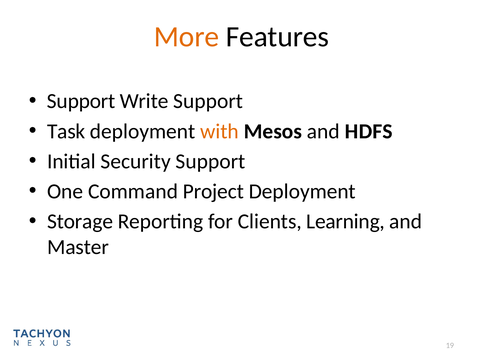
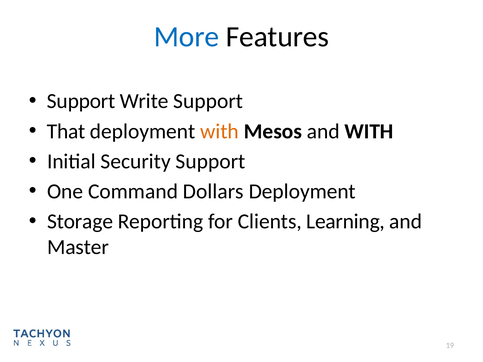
More colour: orange -> blue
Task: Task -> That
and HDFS: HDFS -> WITH
Project: Project -> Dollars
